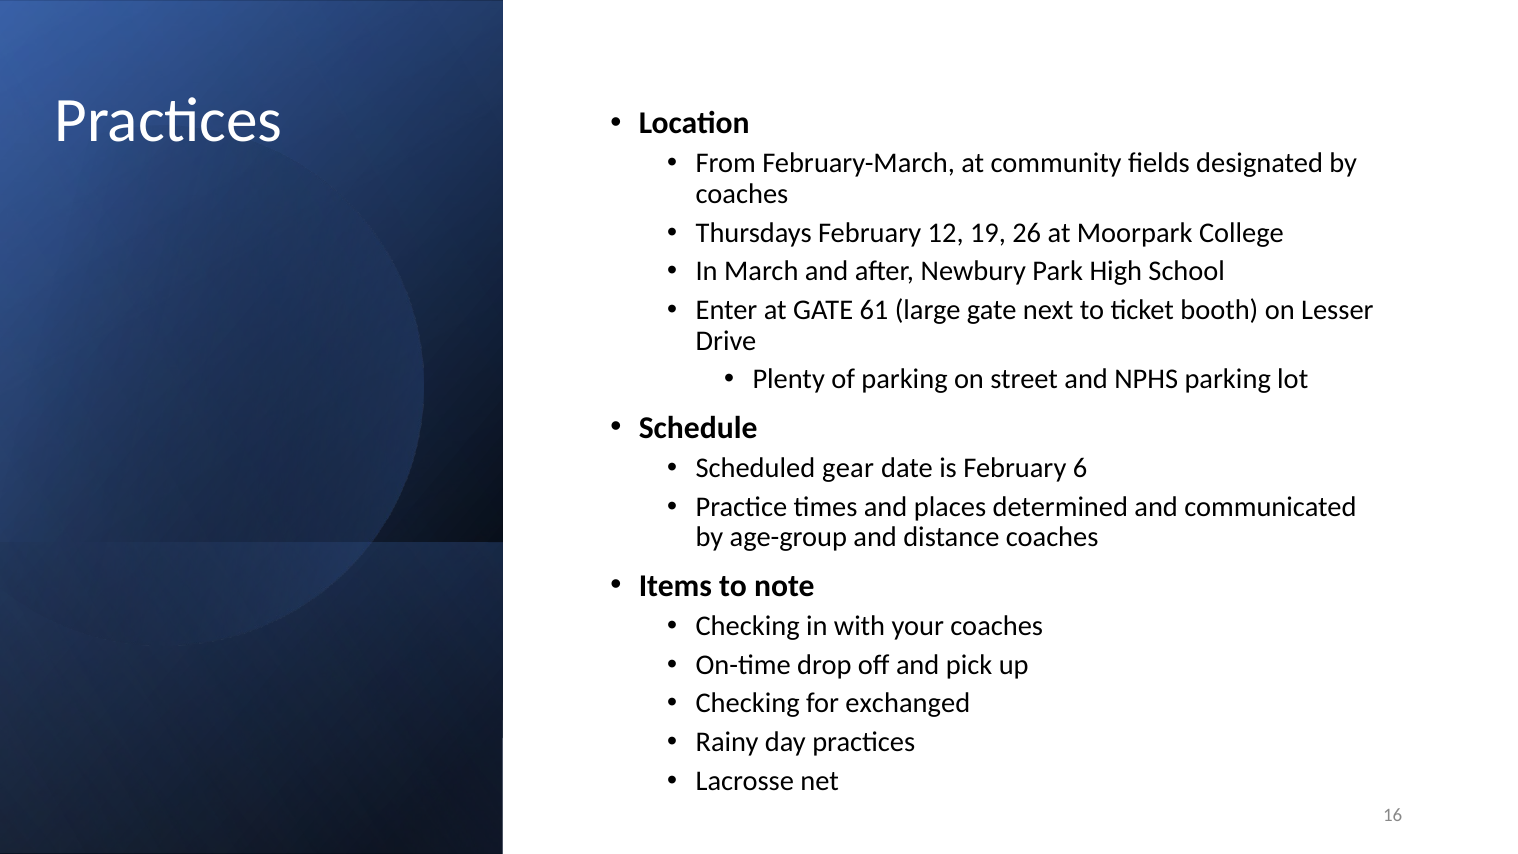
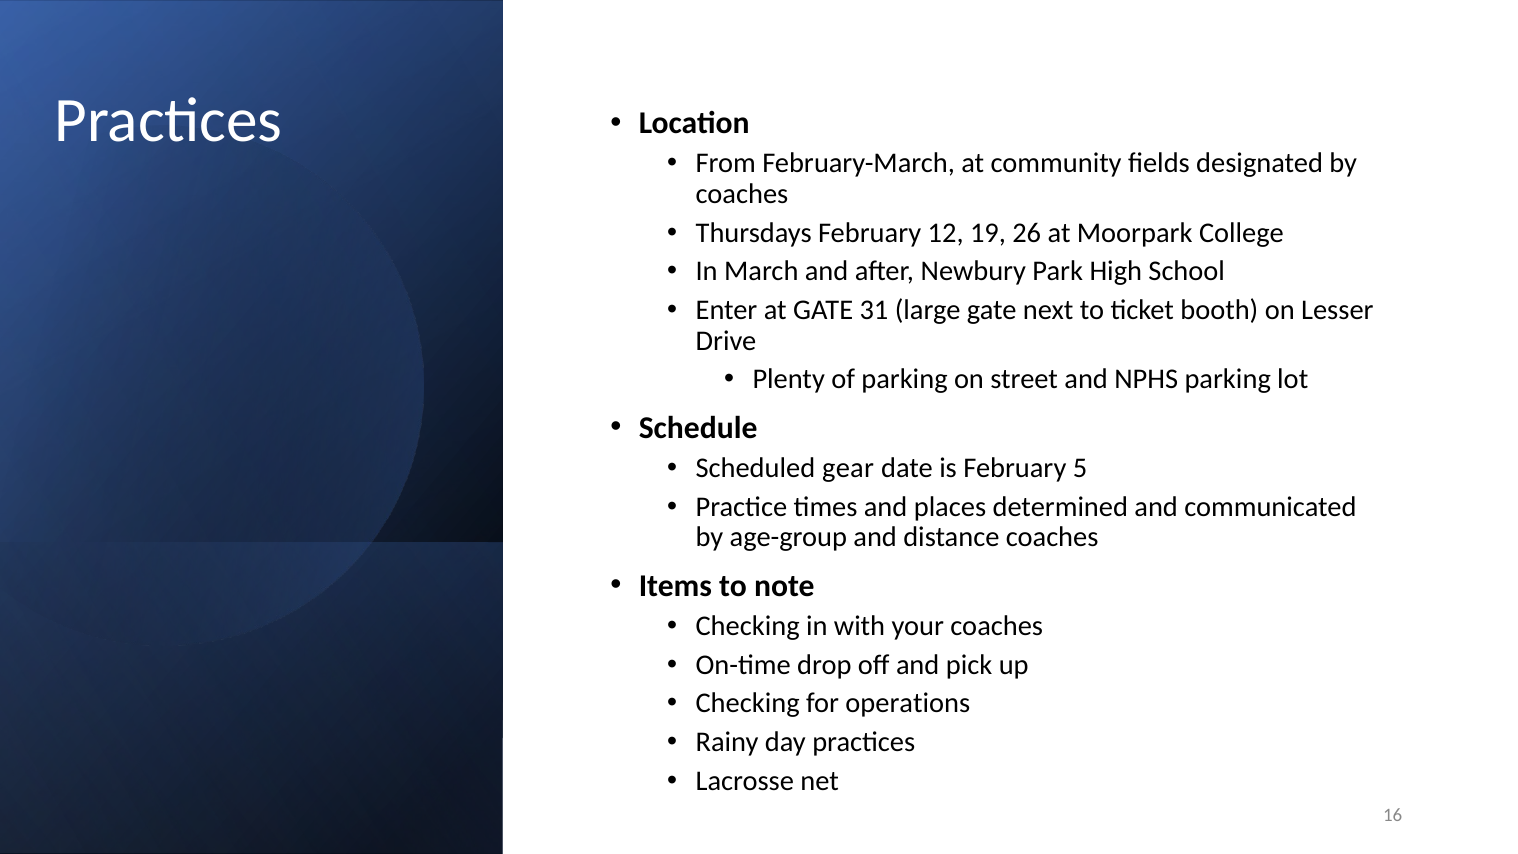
61: 61 -> 31
6: 6 -> 5
exchanged: exchanged -> operations
